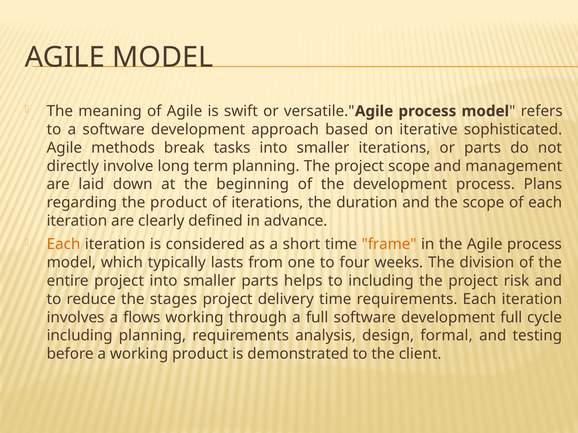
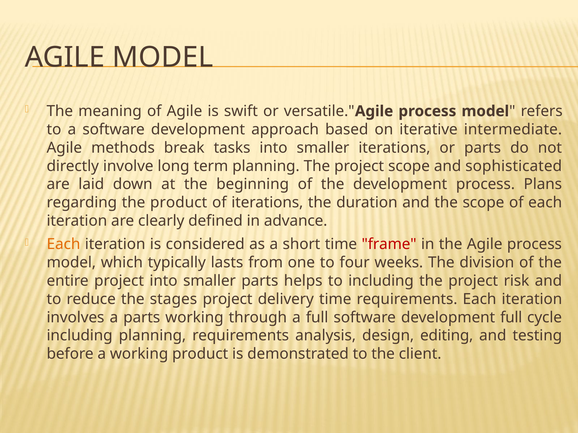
sophisticated: sophisticated -> intermediate
management: management -> sophisticated
frame colour: orange -> red
a flows: flows -> parts
formal: formal -> editing
